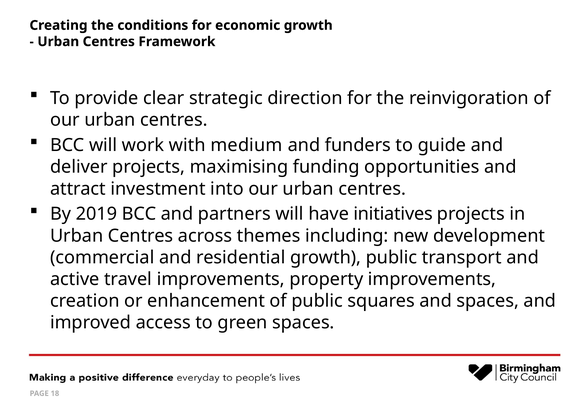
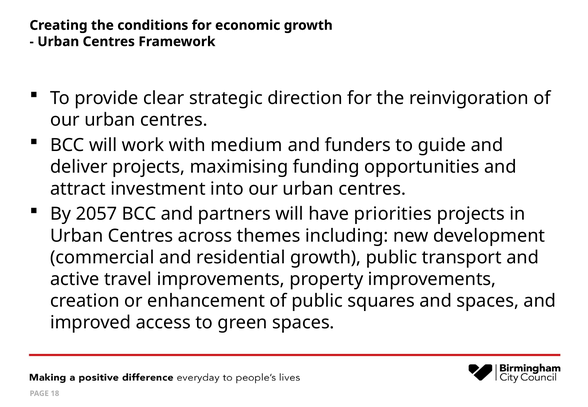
2019: 2019 -> 2057
initiatives: initiatives -> priorities
